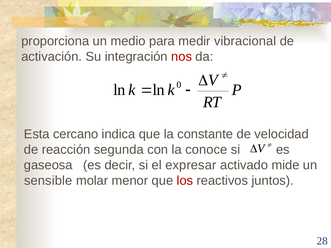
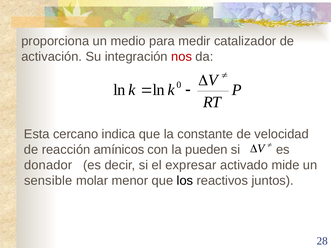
vibracional: vibracional -> catalizador
segunda: segunda -> amínicos
conoce: conoce -> pueden
gaseosa: gaseosa -> donador
los colour: red -> black
